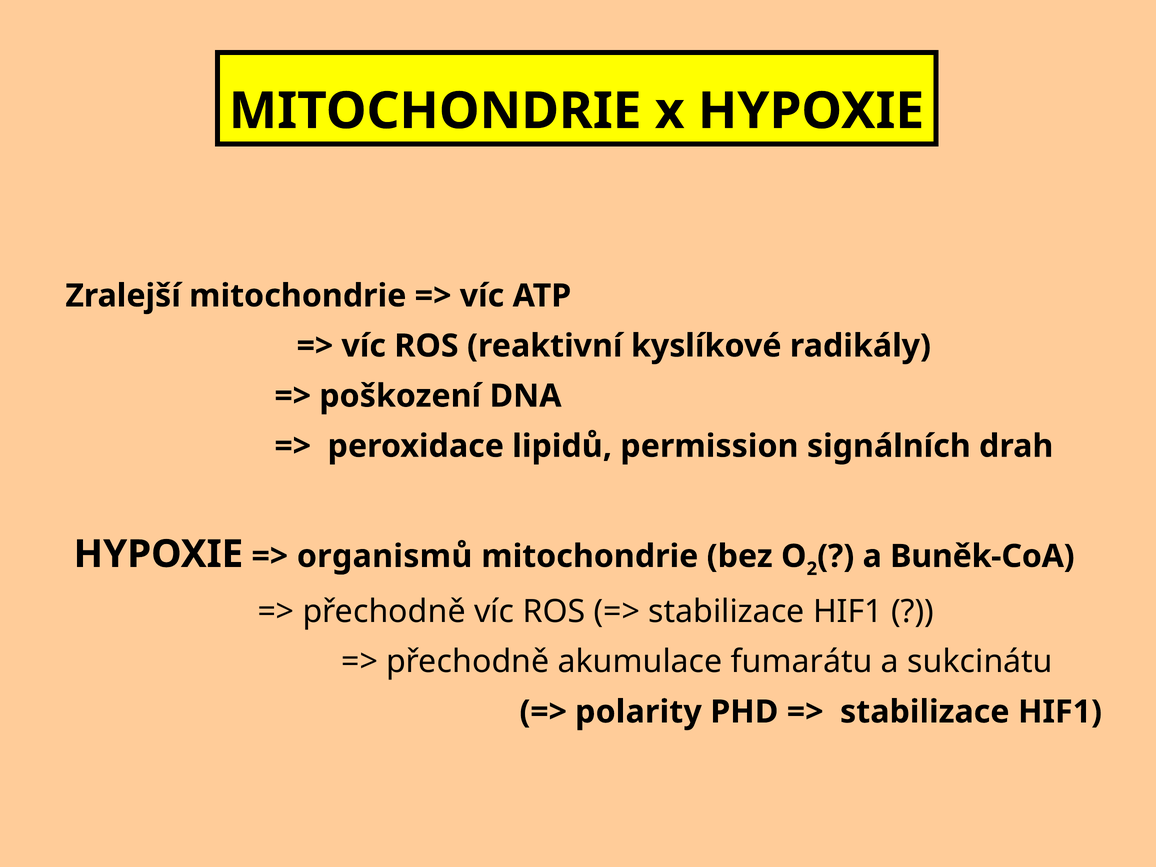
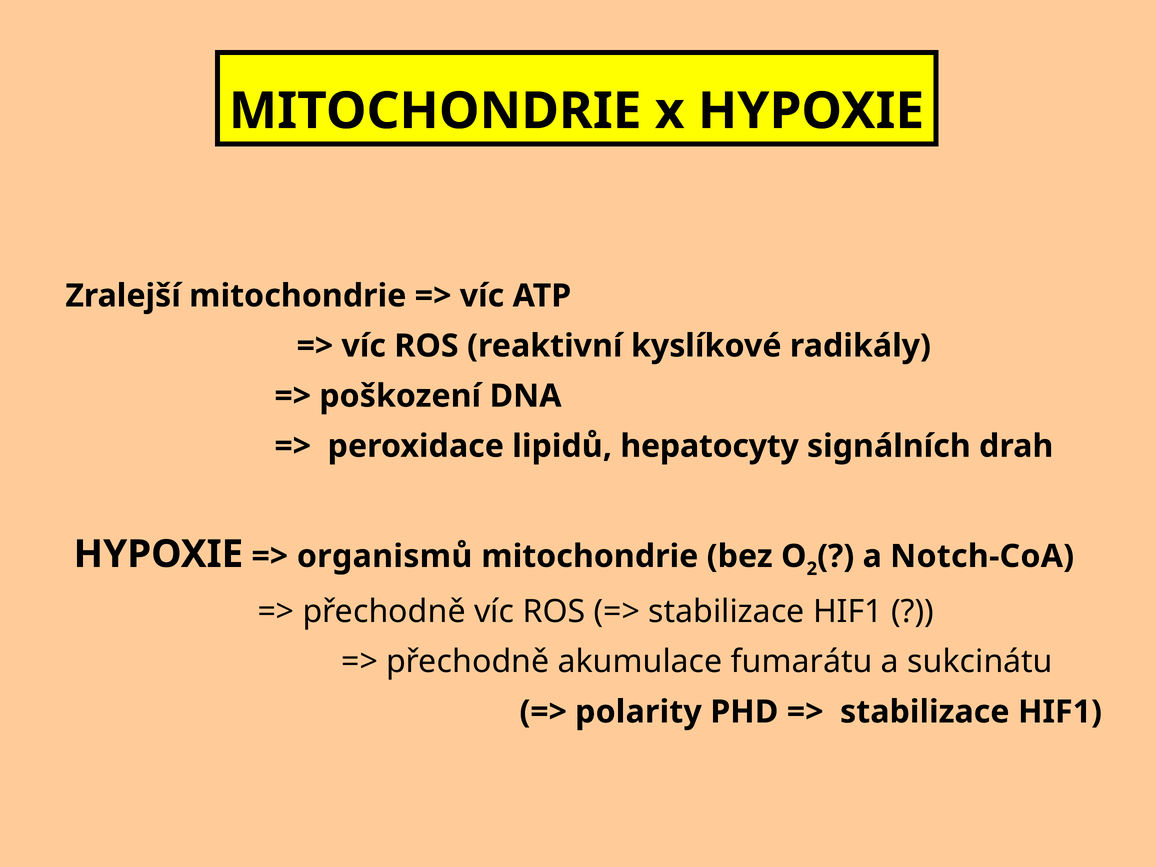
permission: permission -> hepatocyty
Buněk-CoA: Buněk-CoA -> Notch-CoA
